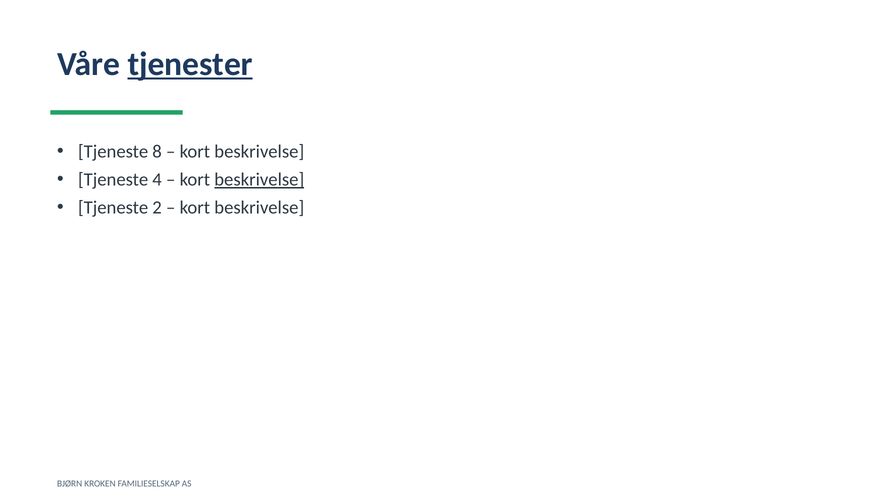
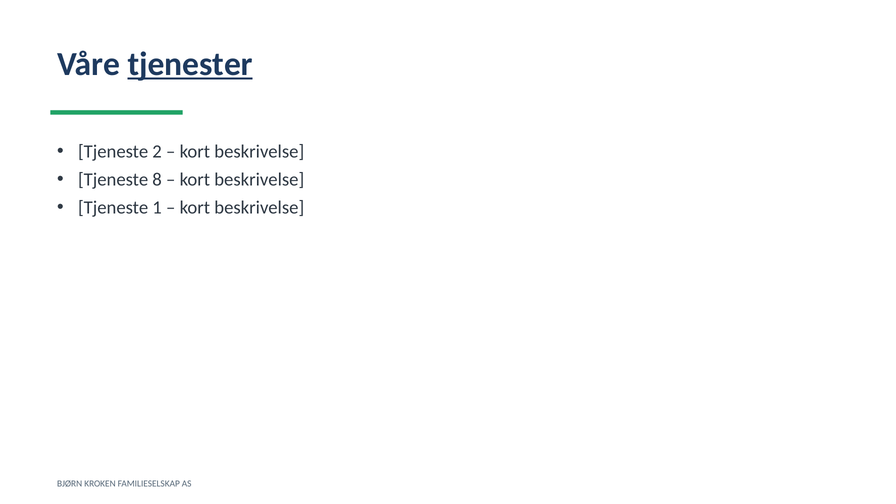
8: 8 -> 2
4: 4 -> 8
beskrivelse at (259, 180) underline: present -> none
2: 2 -> 1
